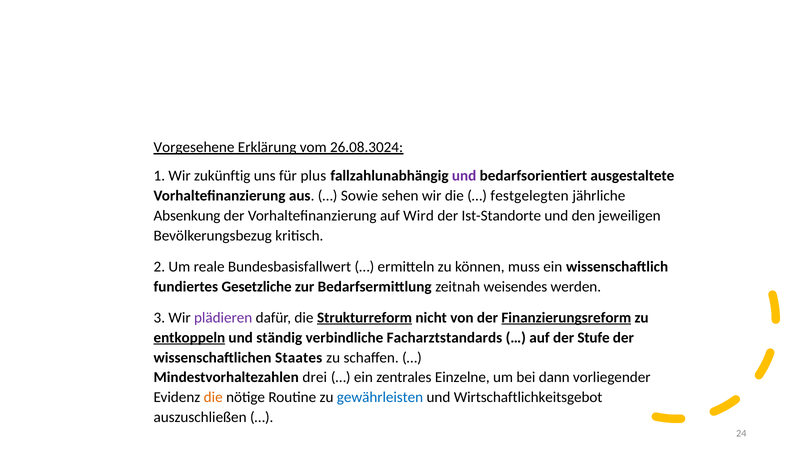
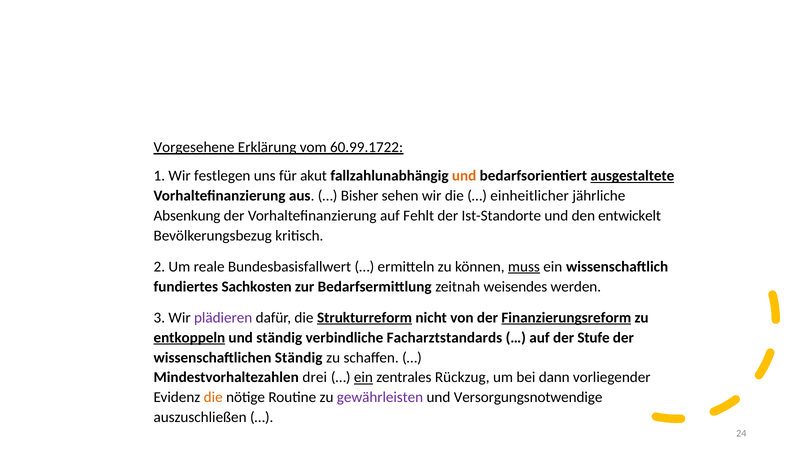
26.08.3024: 26.08.3024 -> 60.99.1722
zukünftig: zukünftig -> festlegen
plus: plus -> akut
und at (464, 176) colour: purple -> orange
ausgestaltete underline: none -> present
Sowie: Sowie -> Bisher
festgelegten: festgelegten -> einheitlicher
Wird: Wird -> Fehlt
jeweiligen: jeweiligen -> entwickelt
muss underline: none -> present
Gesetzliche: Gesetzliche -> Sachkosten
wissenschaftlichen Staates: Staates -> Ständig
ein at (363, 378) underline: none -> present
Einzelne: Einzelne -> Rückzug
gewährleisten colour: blue -> purple
Wirtschaftlichkeitsgebot: Wirtschaftlichkeitsgebot -> Versorgungsnotwendige
